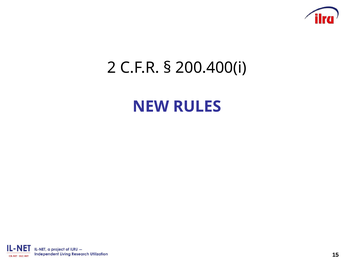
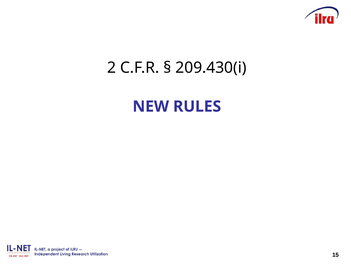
200.400(i: 200.400(i -> 209.430(i
